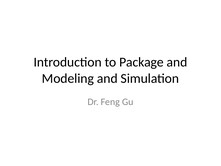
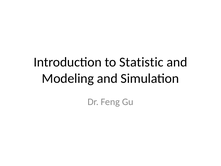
Package: Package -> Statistic
